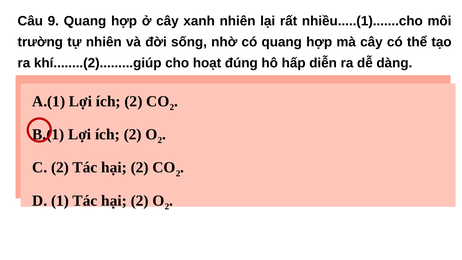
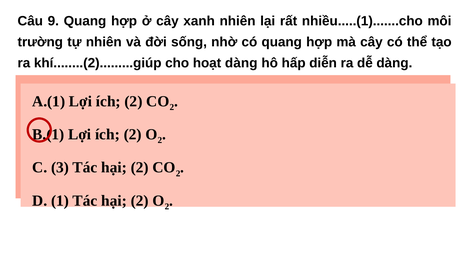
hoạt đúng: đúng -> dàng
C 2: 2 -> 3
